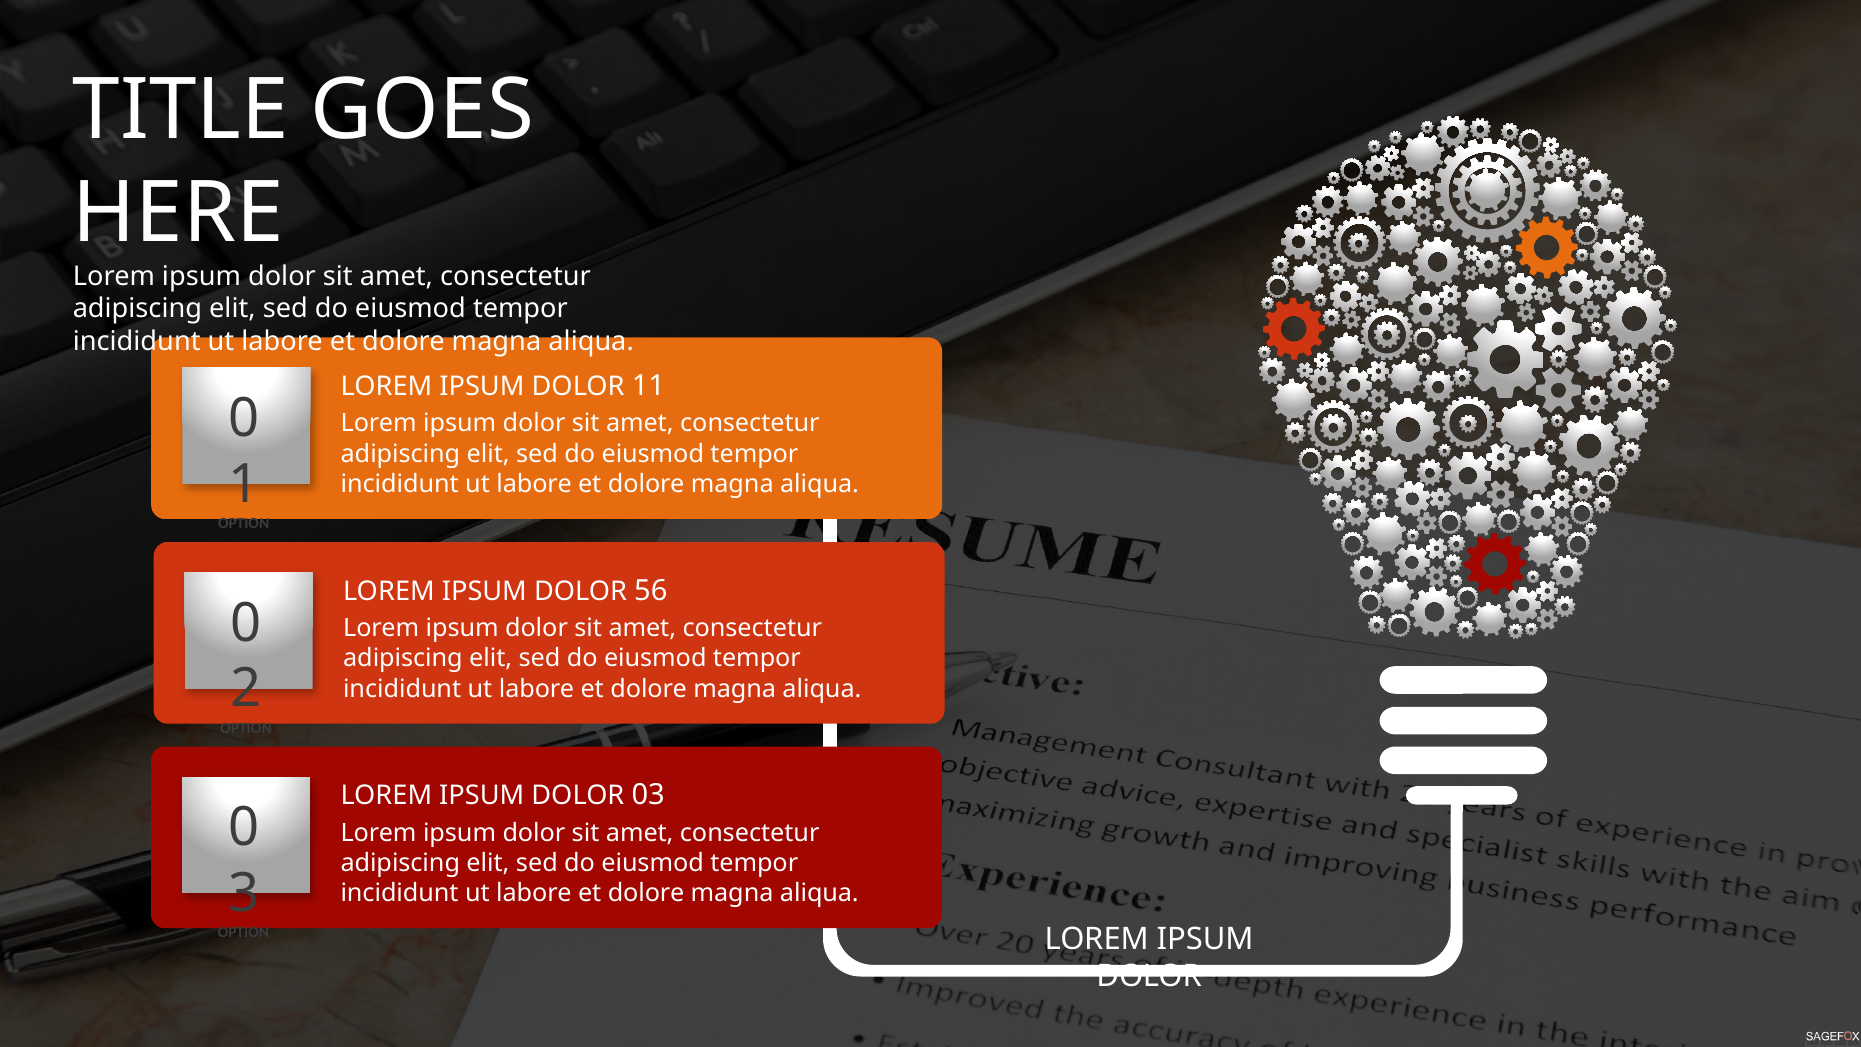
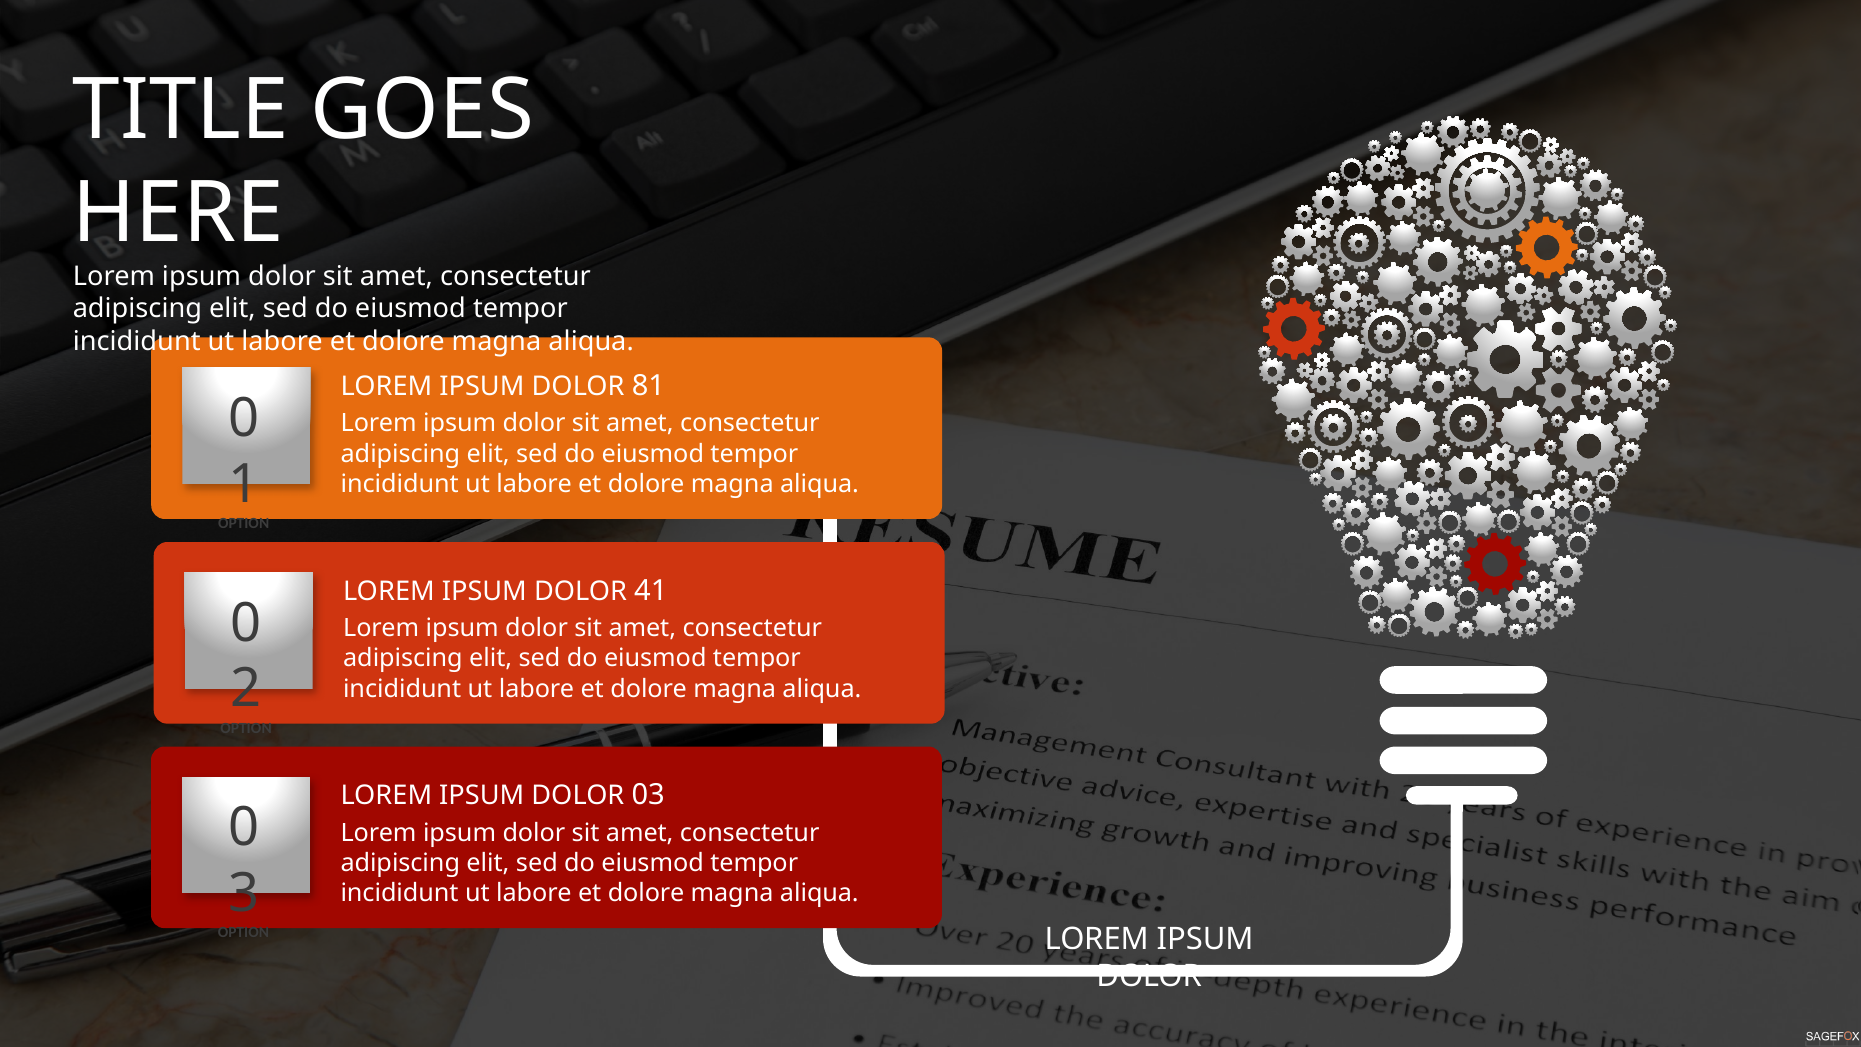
11: 11 -> 81
56: 56 -> 41
